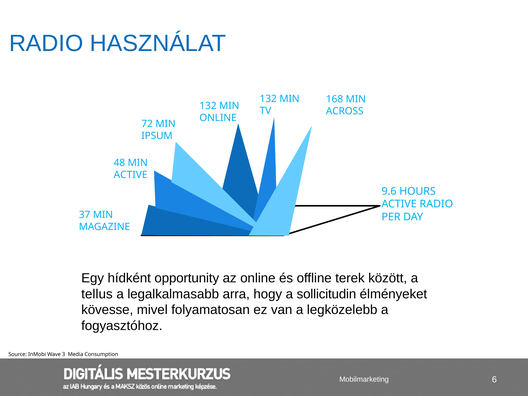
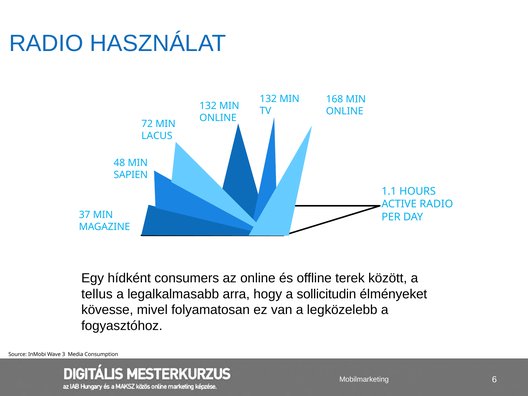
ACROSS at (345, 111): ACROSS -> ONLINE
IPSUM: IPSUM -> LACUS
ACTIVE at (131, 175): ACTIVE -> SAPIEN
9.6: 9.6 -> 1.1
opportunity: opportunity -> consumers
